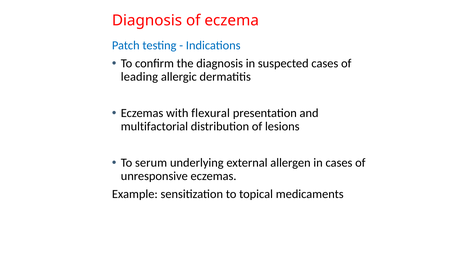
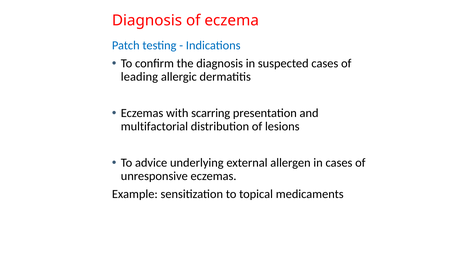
flexural: flexural -> scarring
serum: serum -> advice
